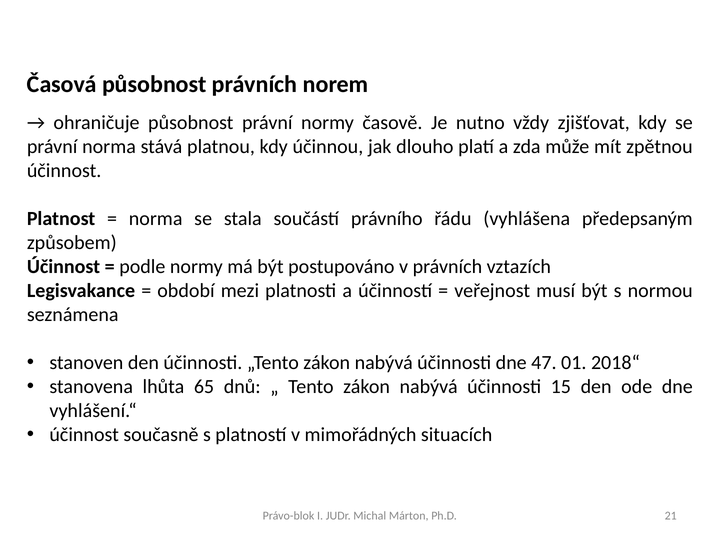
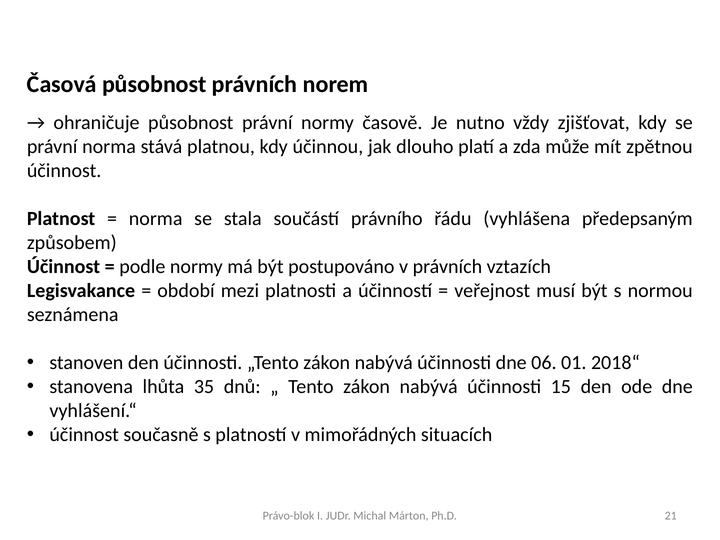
47: 47 -> 06
65: 65 -> 35
